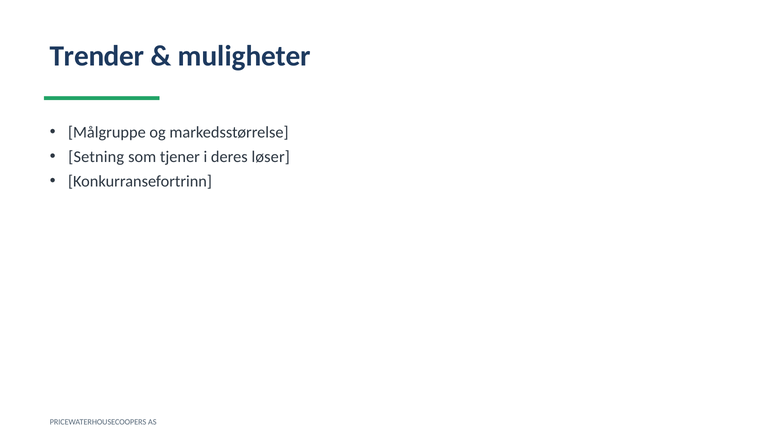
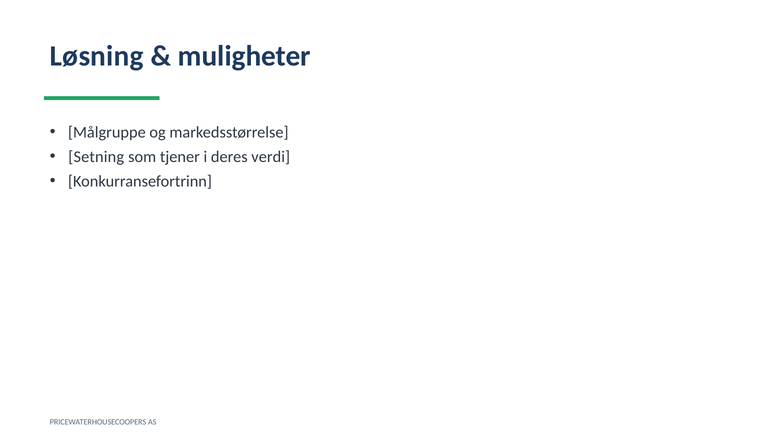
Trender: Trender -> Løsning
løser: løser -> verdi
